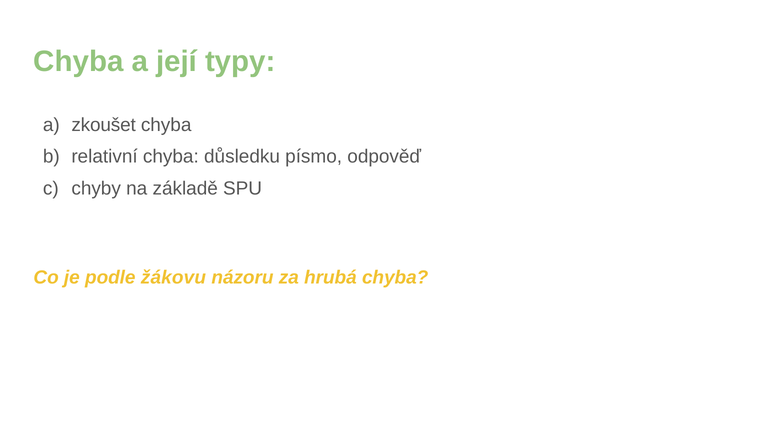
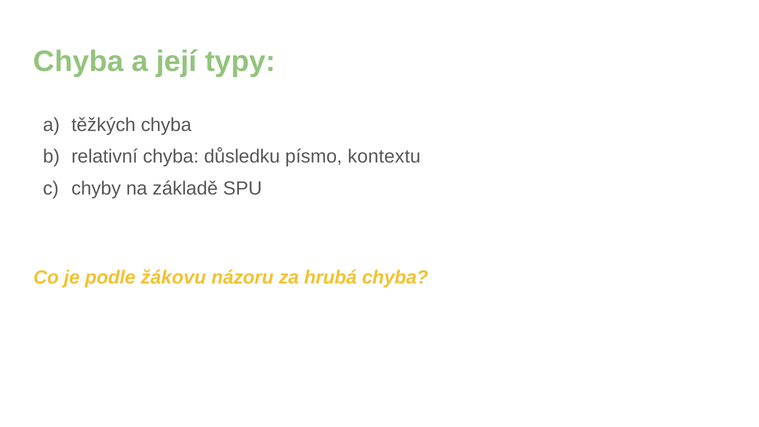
zkoušet: zkoušet -> těžkých
odpověď: odpověď -> kontextu
